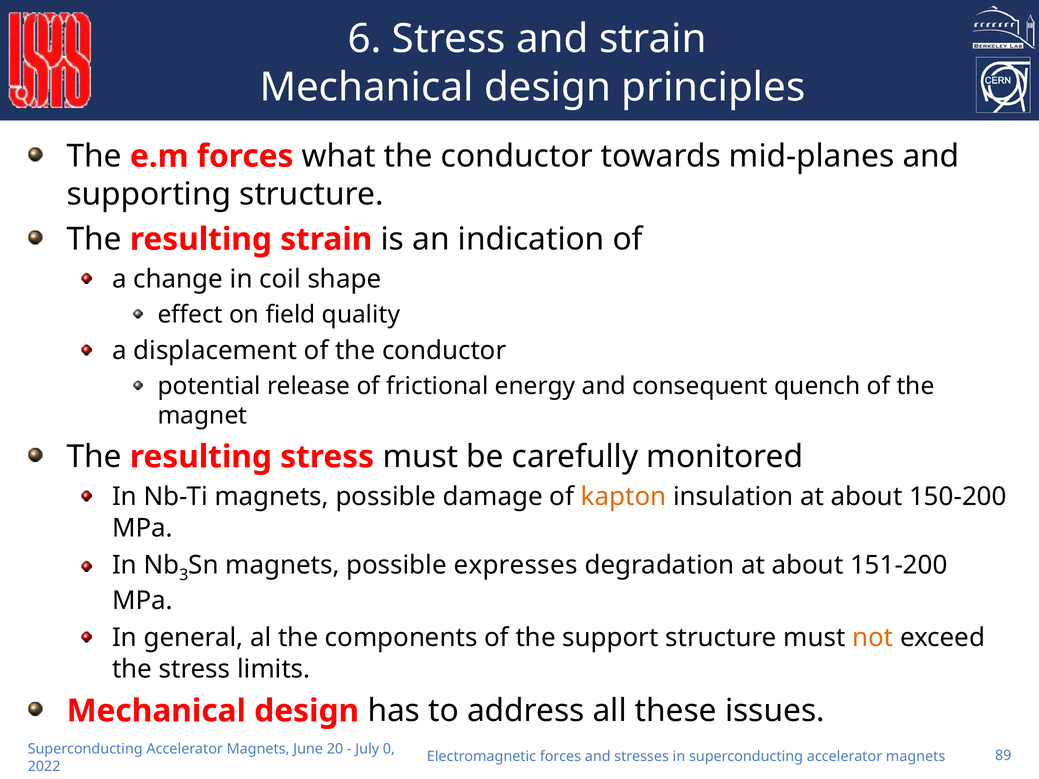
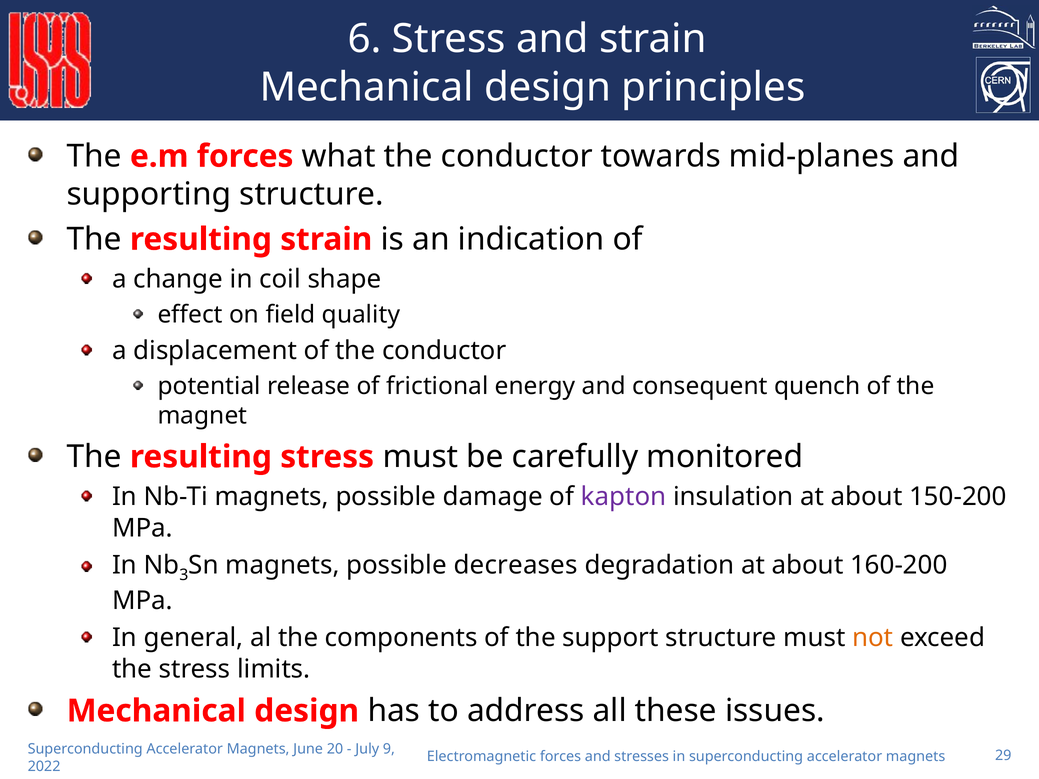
kapton colour: orange -> purple
expresses: expresses -> decreases
151-200: 151-200 -> 160-200
0: 0 -> 9
89: 89 -> 29
